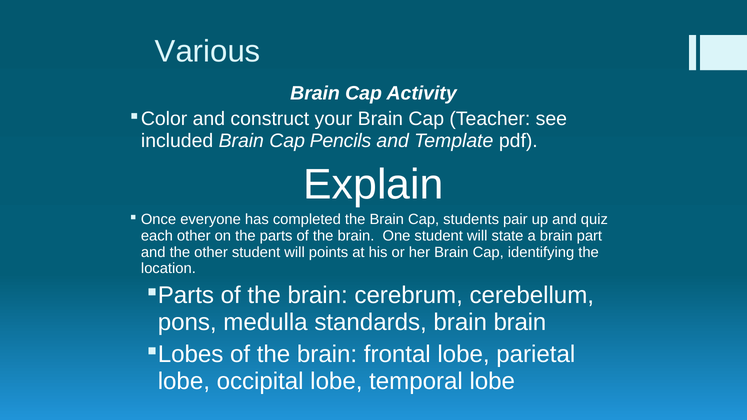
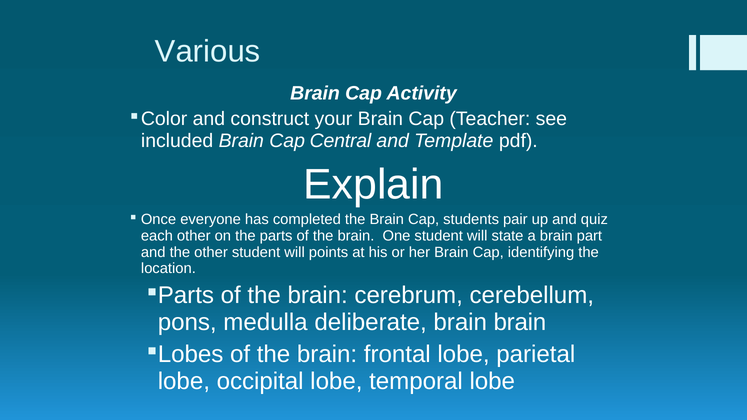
Pencils: Pencils -> Central
standards: standards -> deliberate
